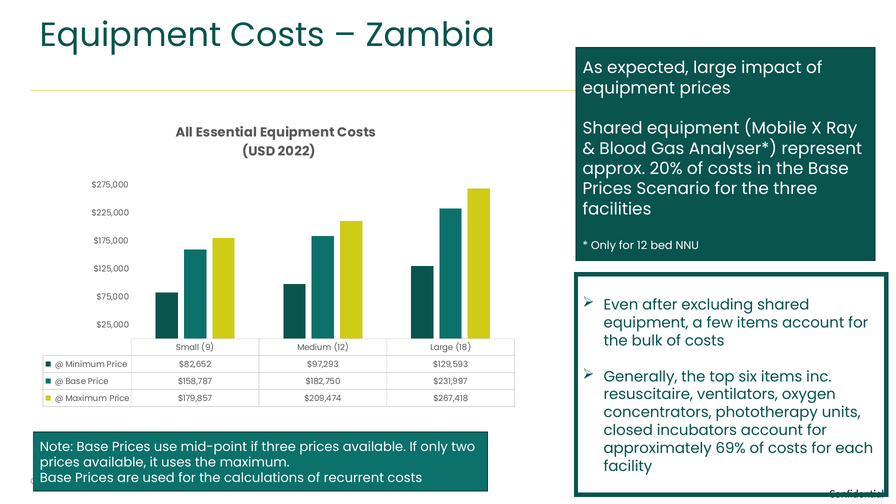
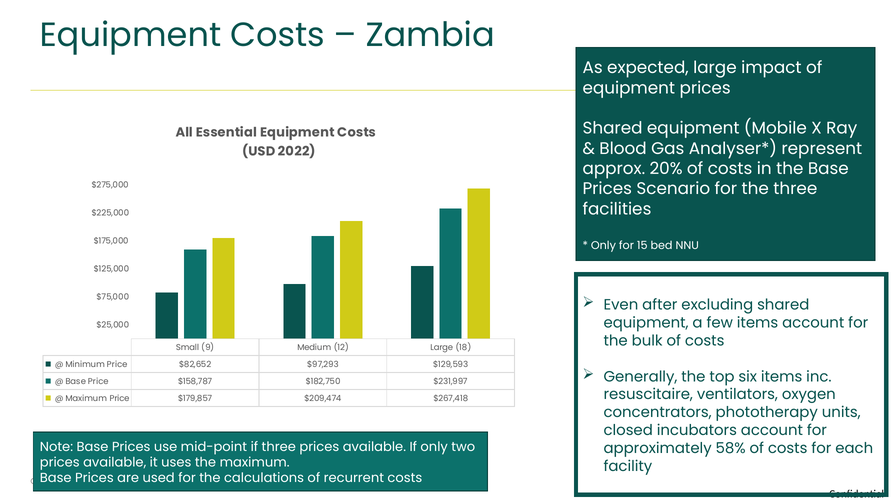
for 12: 12 -> 15
69%: 69% -> 58%
